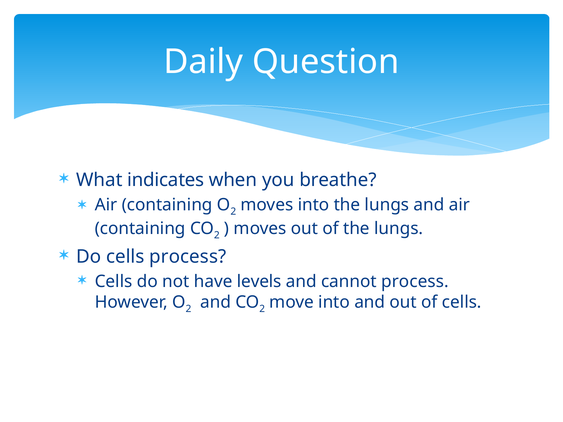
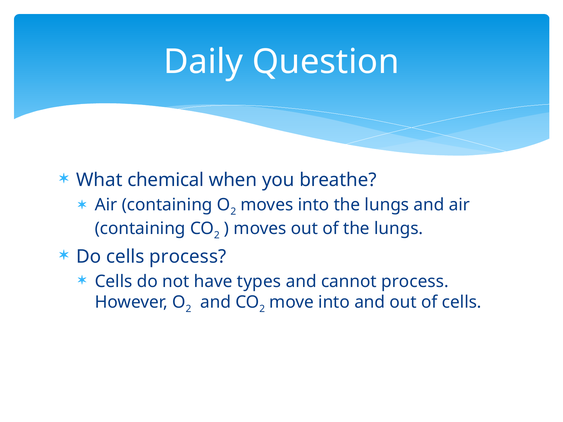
indicates: indicates -> chemical
levels: levels -> types
